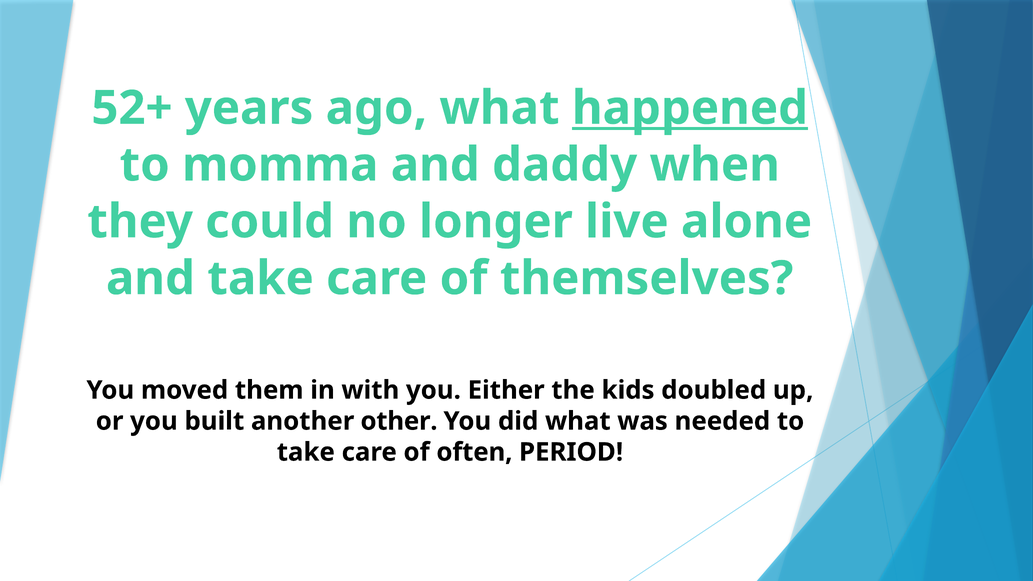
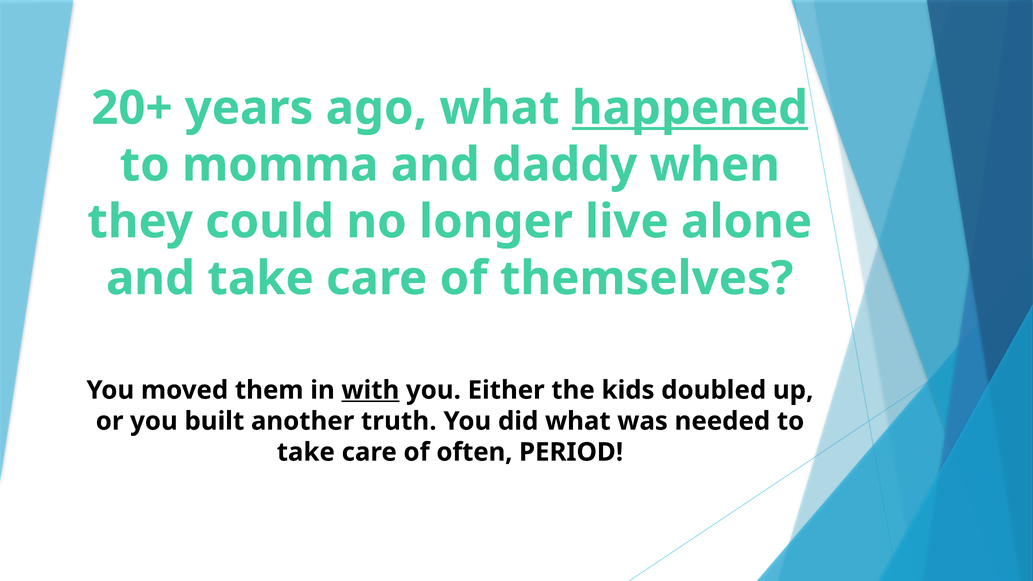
52+: 52+ -> 20+
with underline: none -> present
other: other -> truth
